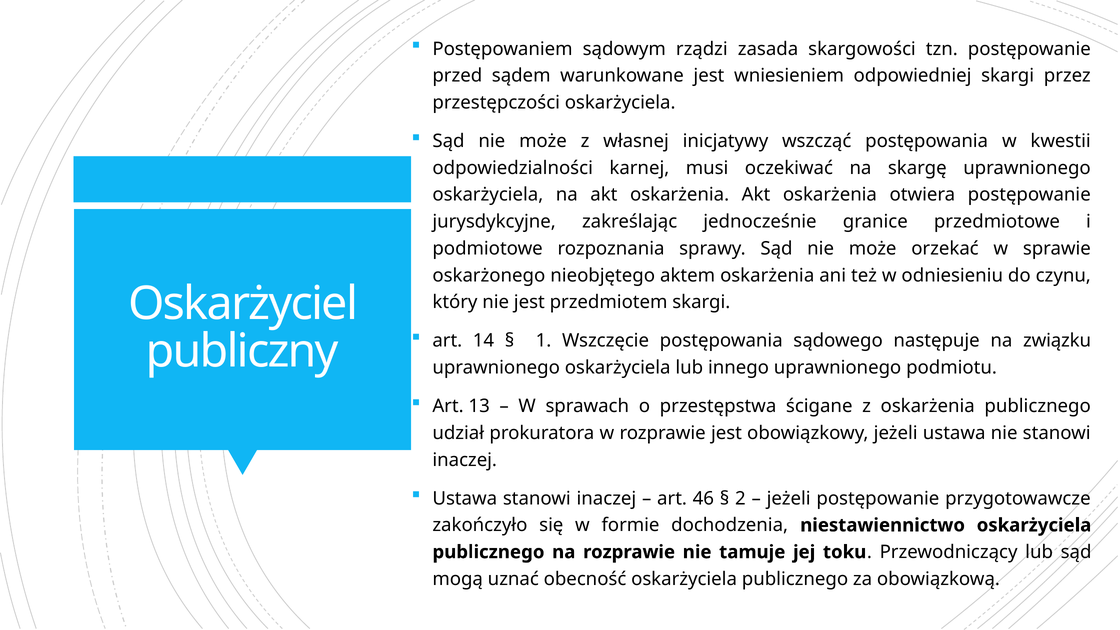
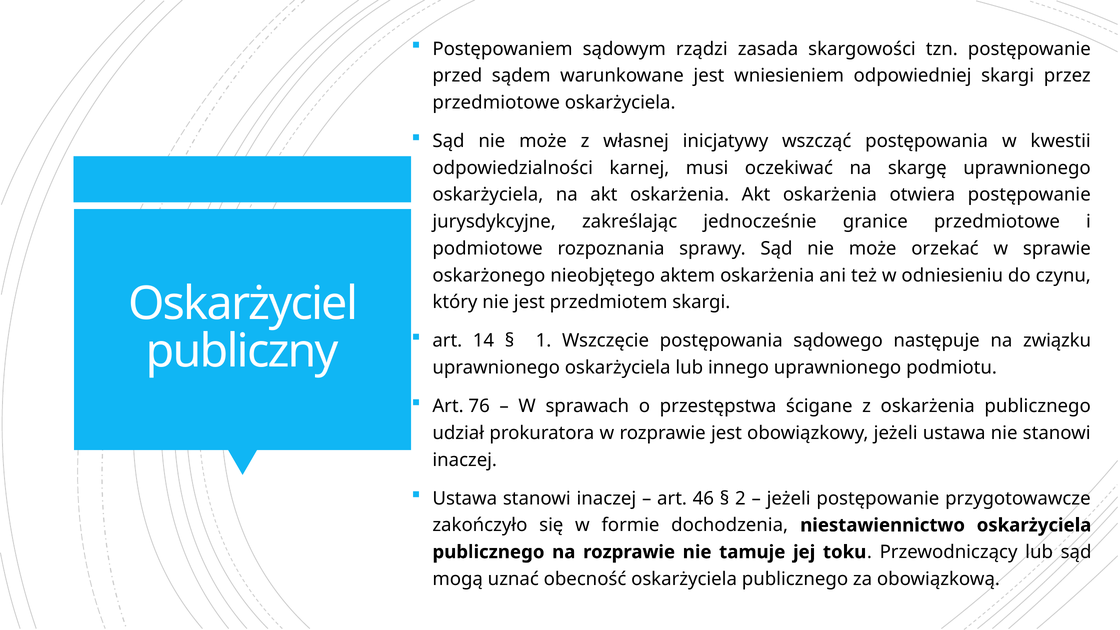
przestępczości at (496, 103): przestępczości -> przedmiotowe
13: 13 -> 76
